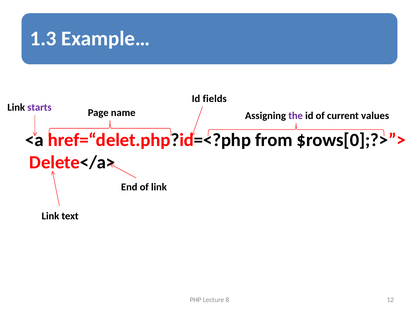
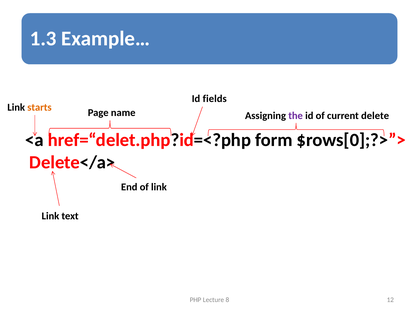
starts colour: purple -> orange
values: values -> delete
from: from -> form
